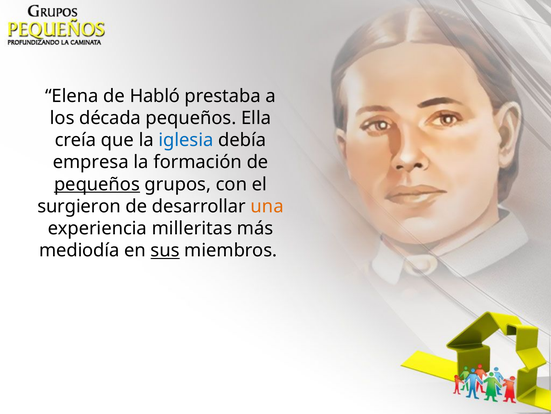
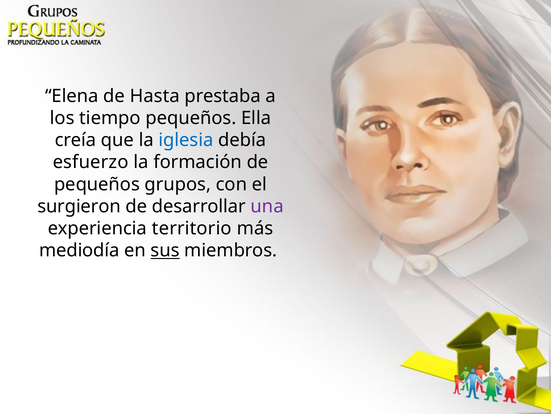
Habló: Habló -> Hasta
década: década -> tiempo
empresa: empresa -> esfuerzo
pequeños at (97, 184) underline: present -> none
una colour: orange -> purple
milleritas: milleritas -> territorio
